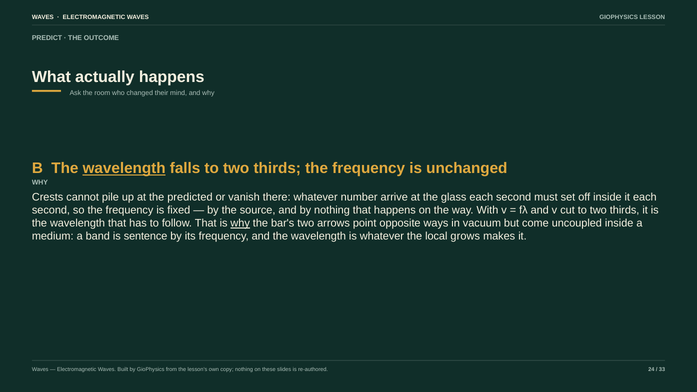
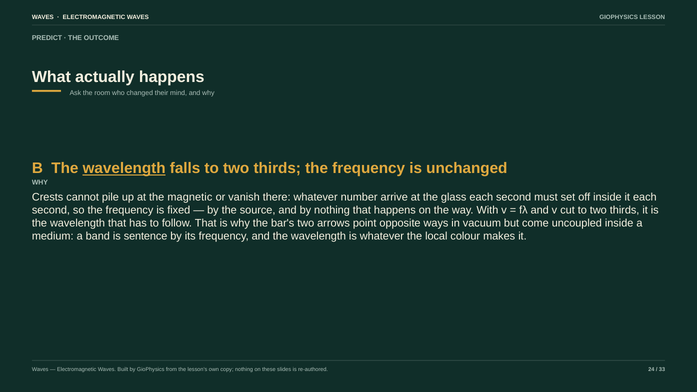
predicted: predicted -> magnetic
why at (240, 223) underline: present -> none
grows: grows -> colour
